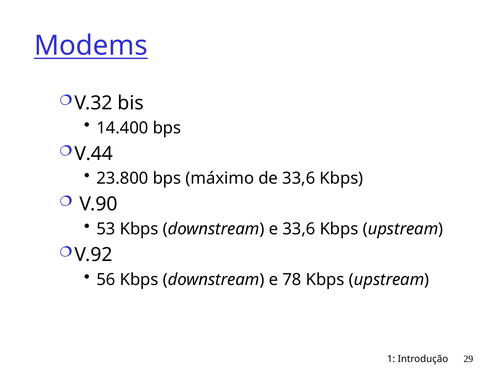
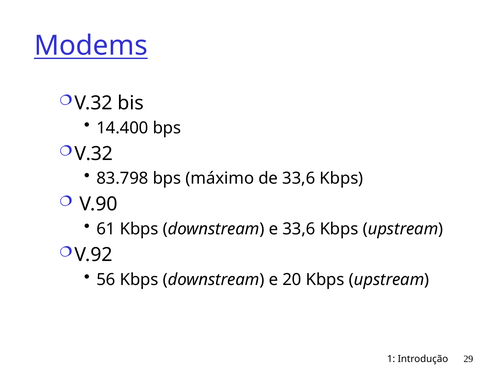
V.44 at (94, 153): V.44 -> V.32
23.800: 23.800 -> 83.798
53: 53 -> 61
78: 78 -> 20
